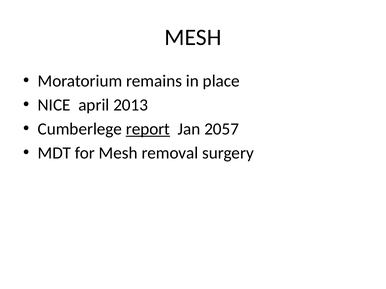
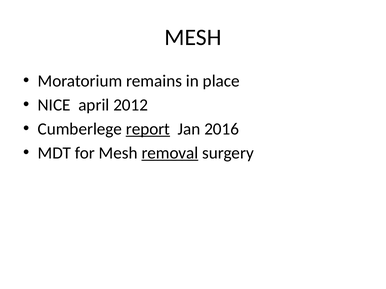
2013: 2013 -> 2012
2057: 2057 -> 2016
removal underline: none -> present
